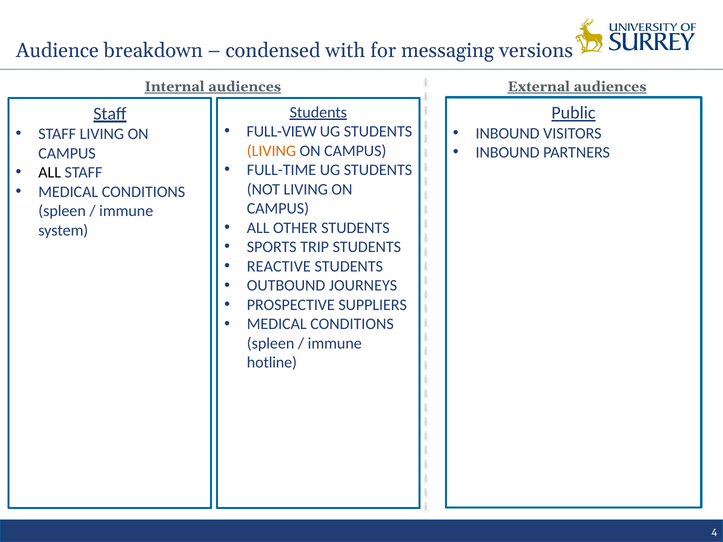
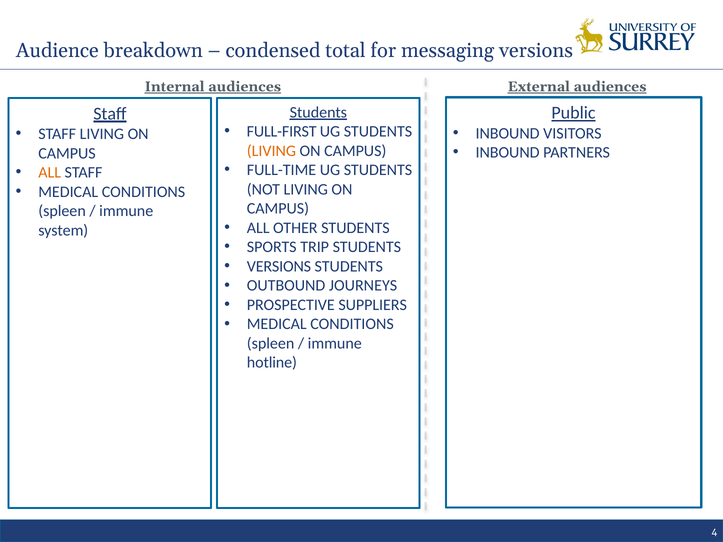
with: with -> total
FULL-VIEW: FULL-VIEW -> FULL-FIRST
ALL at (50, 173) colour: black -> orange
REACTIVE at (279, 267): REACTIVE -> VERSIONS
